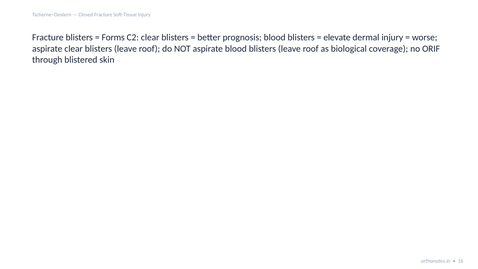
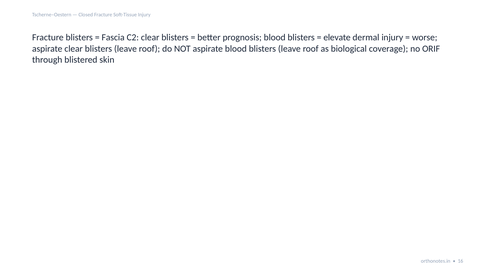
Forms: Forms -> Fascia
